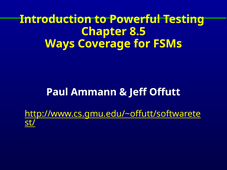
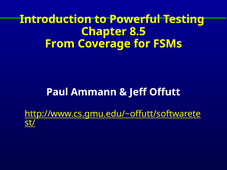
Ways: Ways -> From
